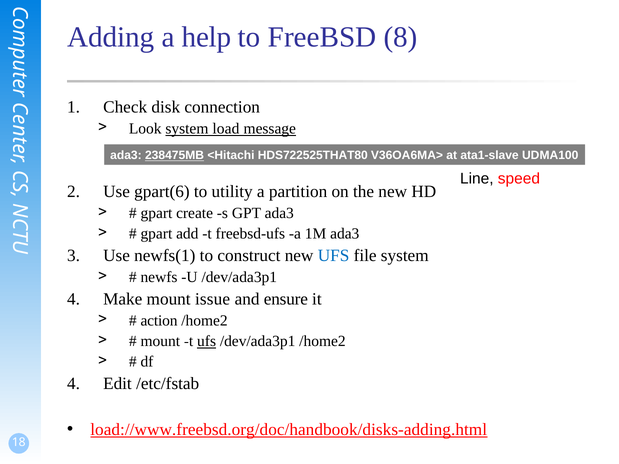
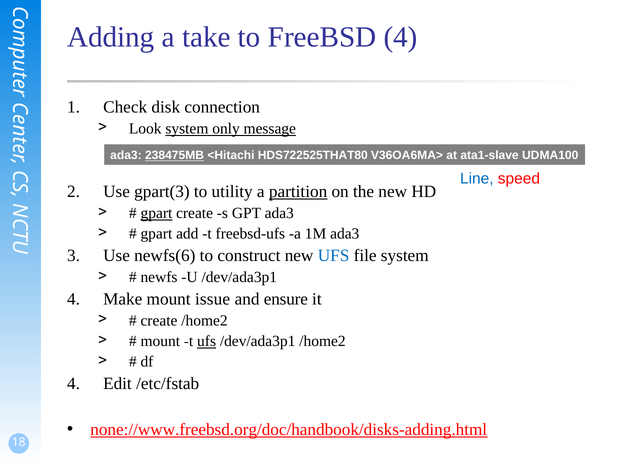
help: help -> take
FreeBSD 8: 8 -> 4
load: load -> only
Line colour: black -> blue
gpart(6: gpart(6 -> gpart(3
partition underline: none -> present
gpart at (156, 213) underline: none -> present
newfs(1: newfs(1 -> newfs(6
action at (159, 321): action -> create
load://www.freebsd.org/doc/handbook/disks-adding.html: load://www.freebsd.org/doc/handbook/disks-adding.html -> none://www.freebsd.org/doc/handbook/disks-adding.html
